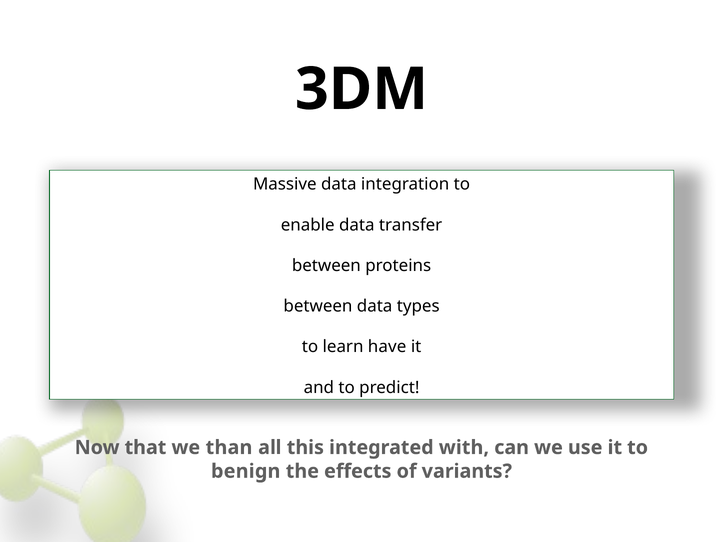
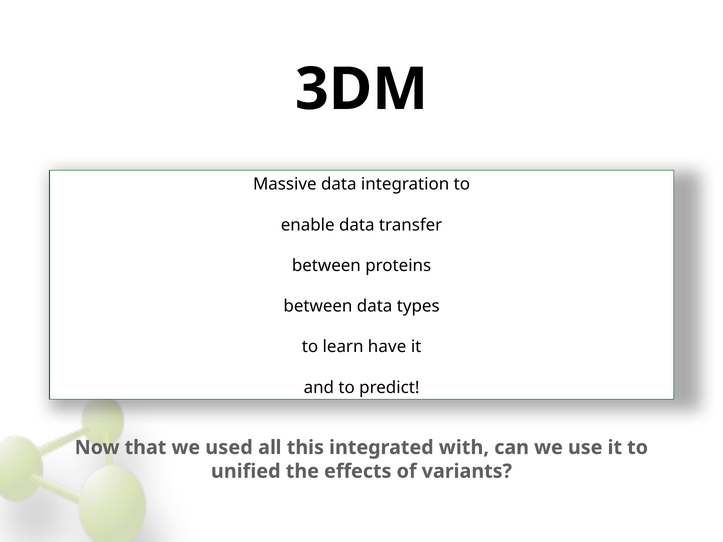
than: than -> used
benign: benign -> unified
